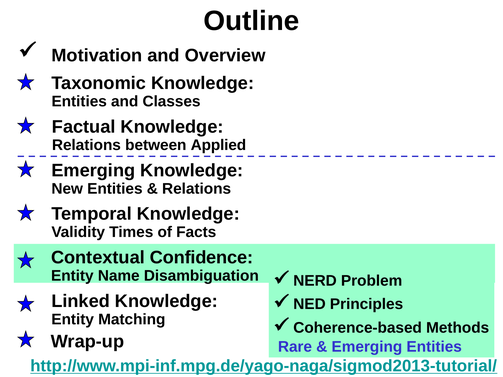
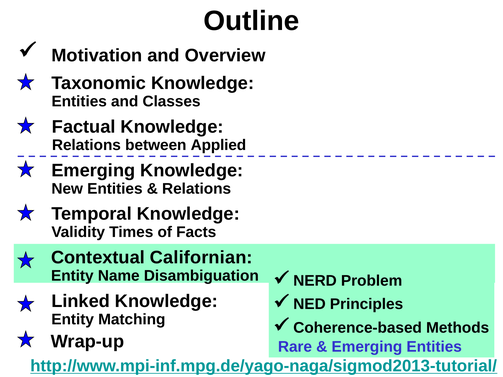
Confidence: Confidence -> Californian
